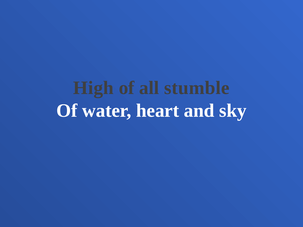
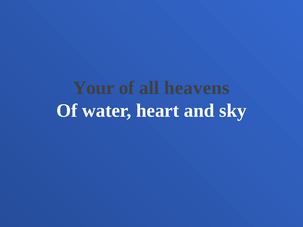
High: High -> Your
stumble: stumble -> heavens
